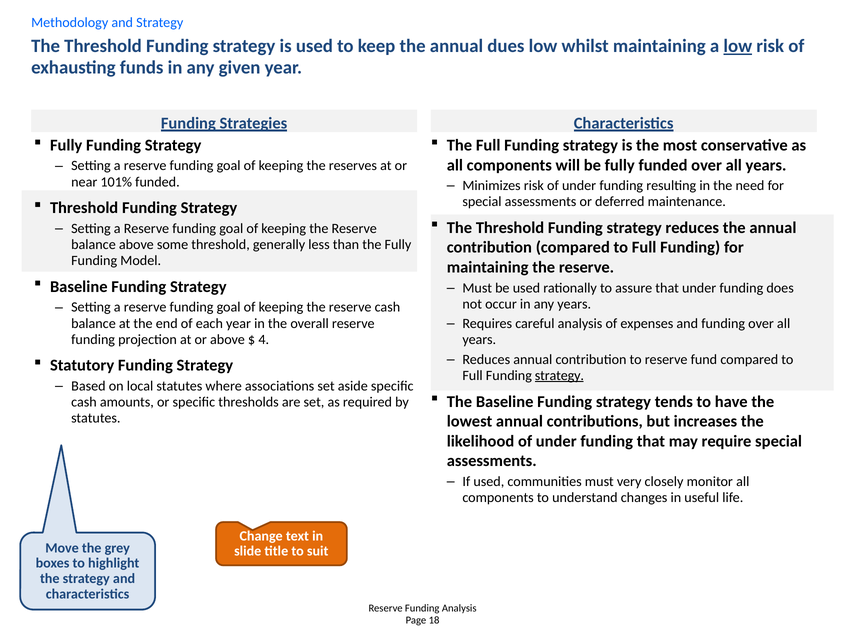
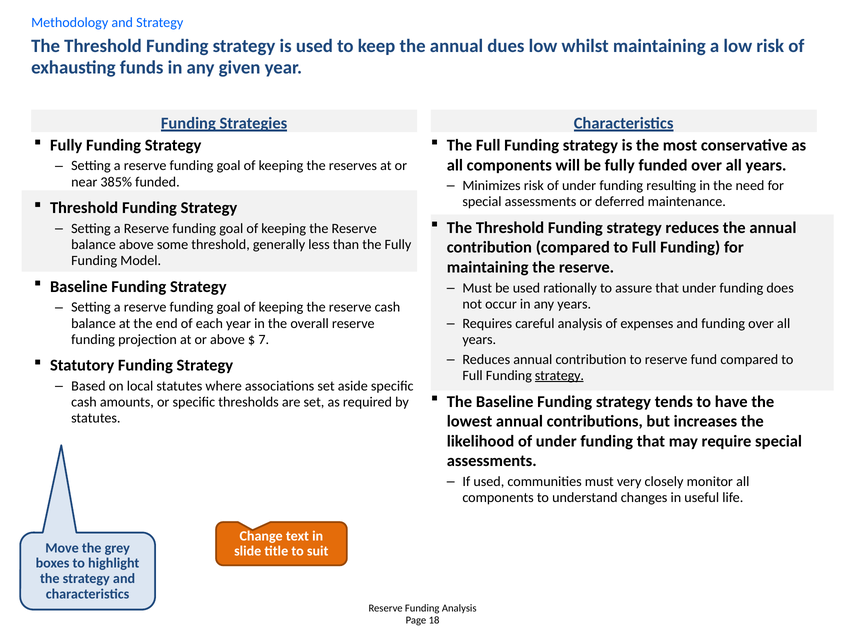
low at (738, 46) underline: present -> none
101%: 101% -> 385%
4: 4 -> 7
